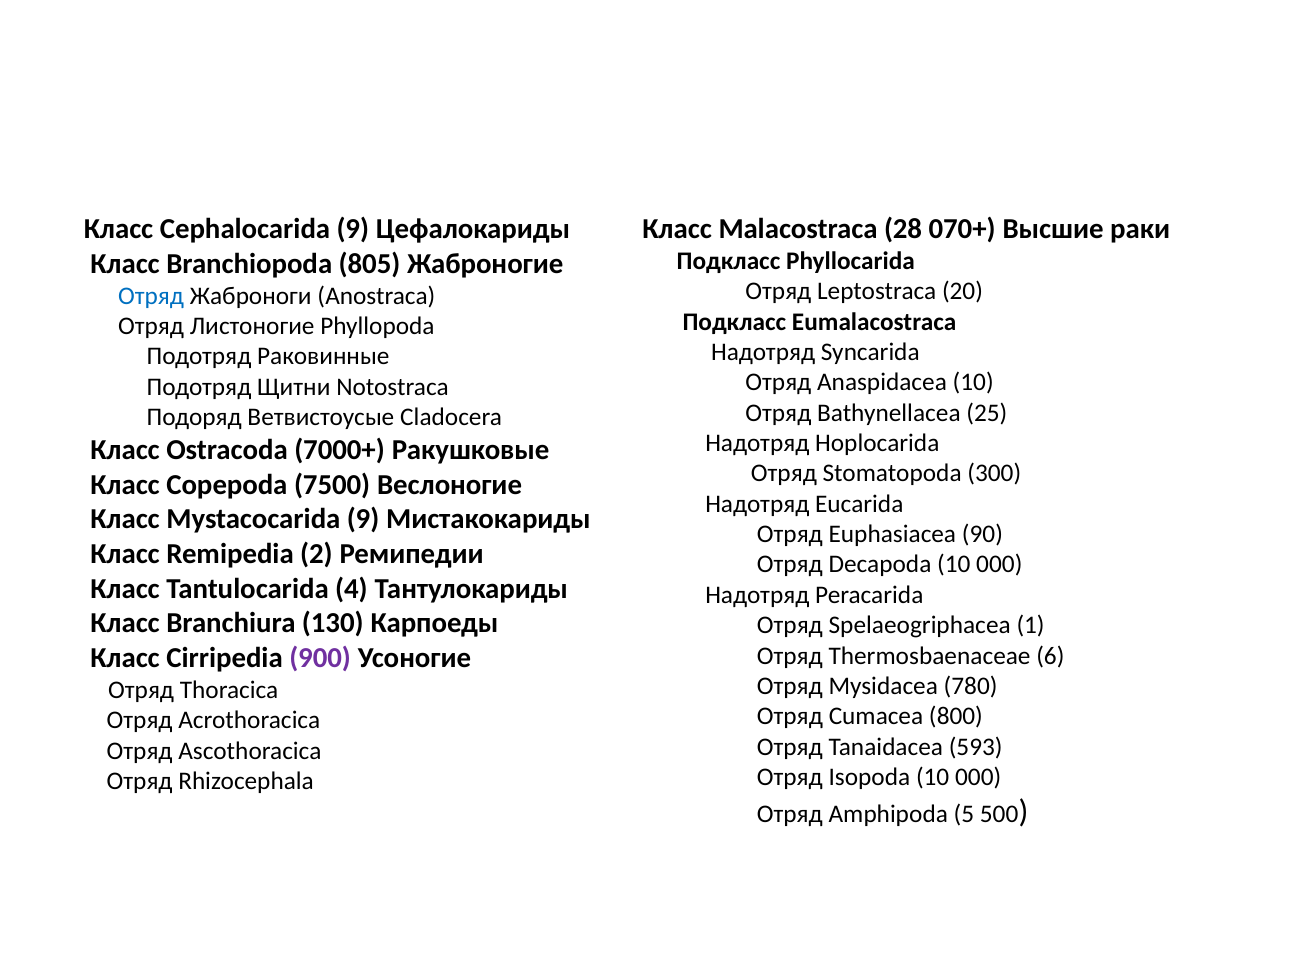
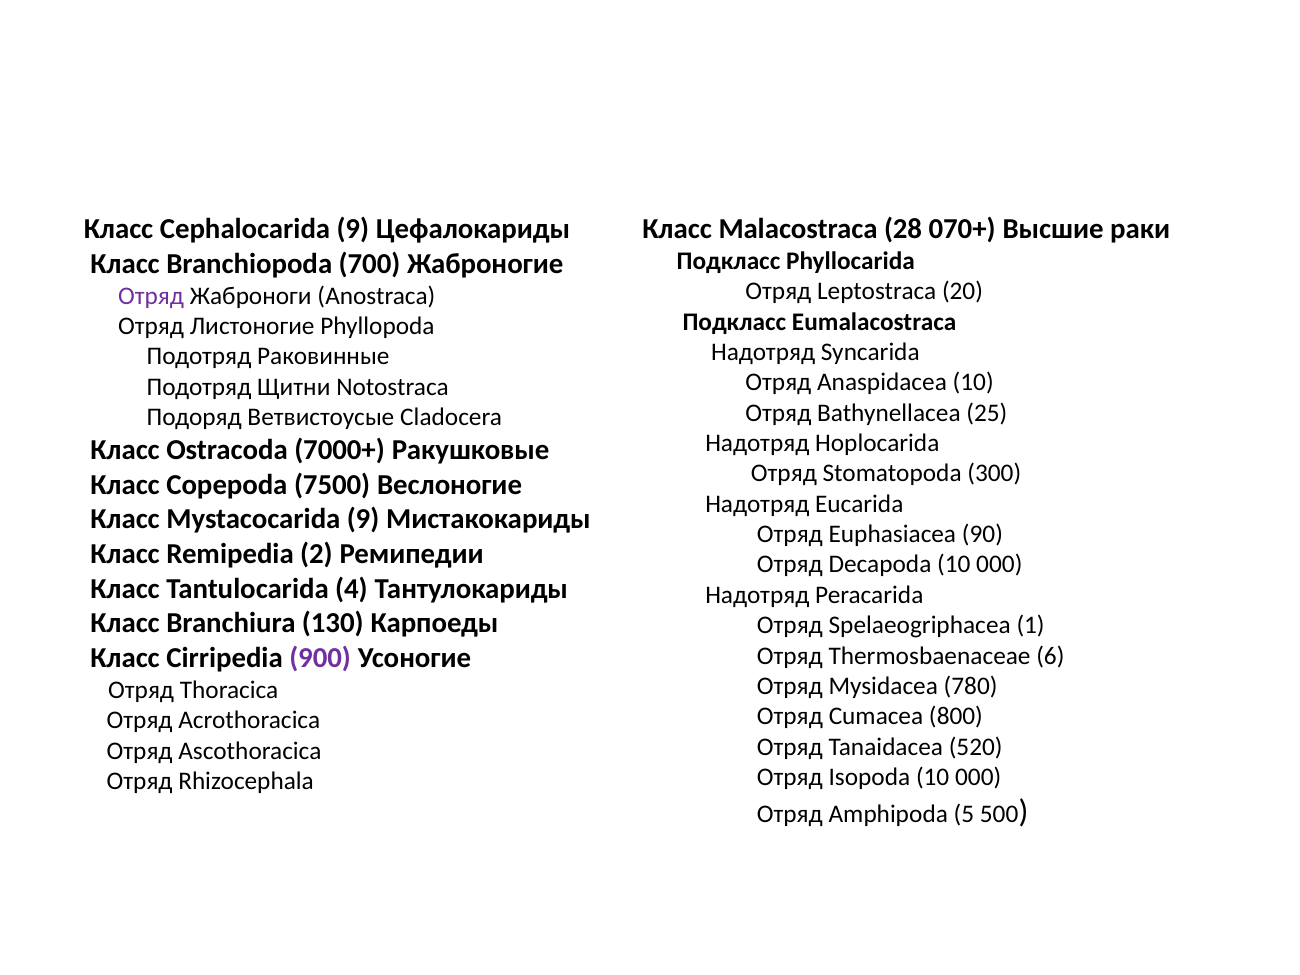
805: 805 -> 700
Отряд at (151, 296) colour: blue -> purple
593: 593 -> 520
